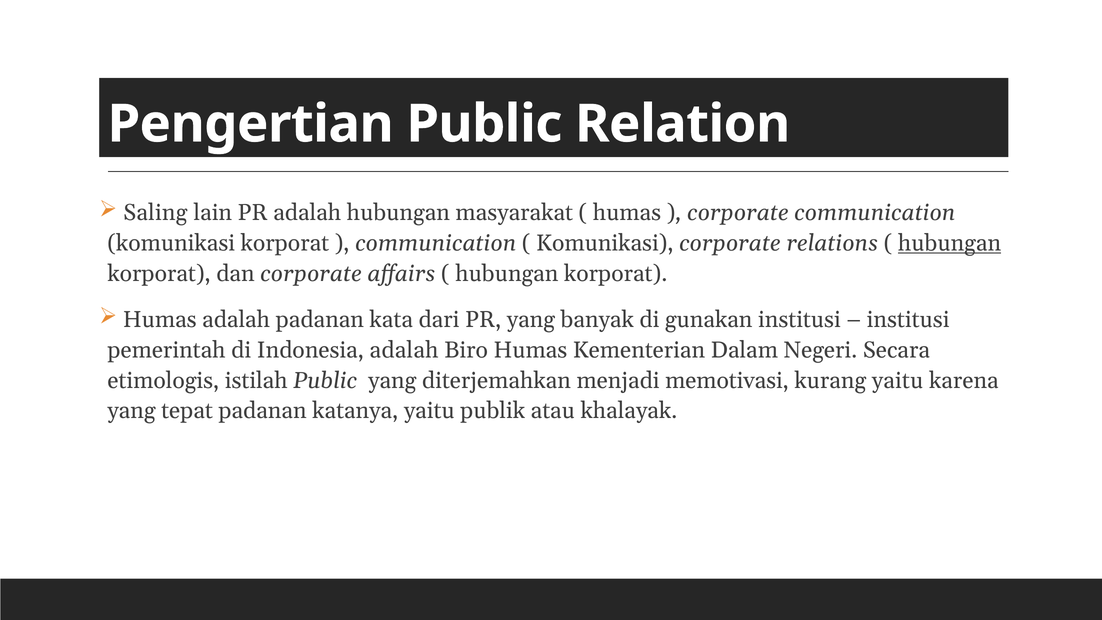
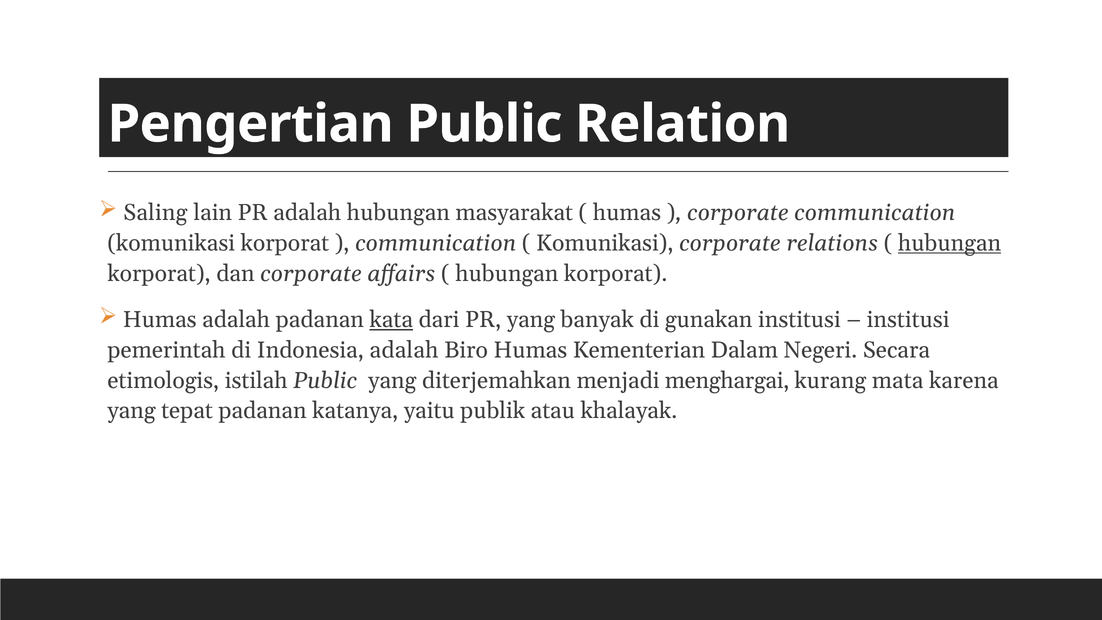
kata underline: none -> present
memotivasi: memotivasi -> menghargai
kurang yaitu: yaitu -> mata
